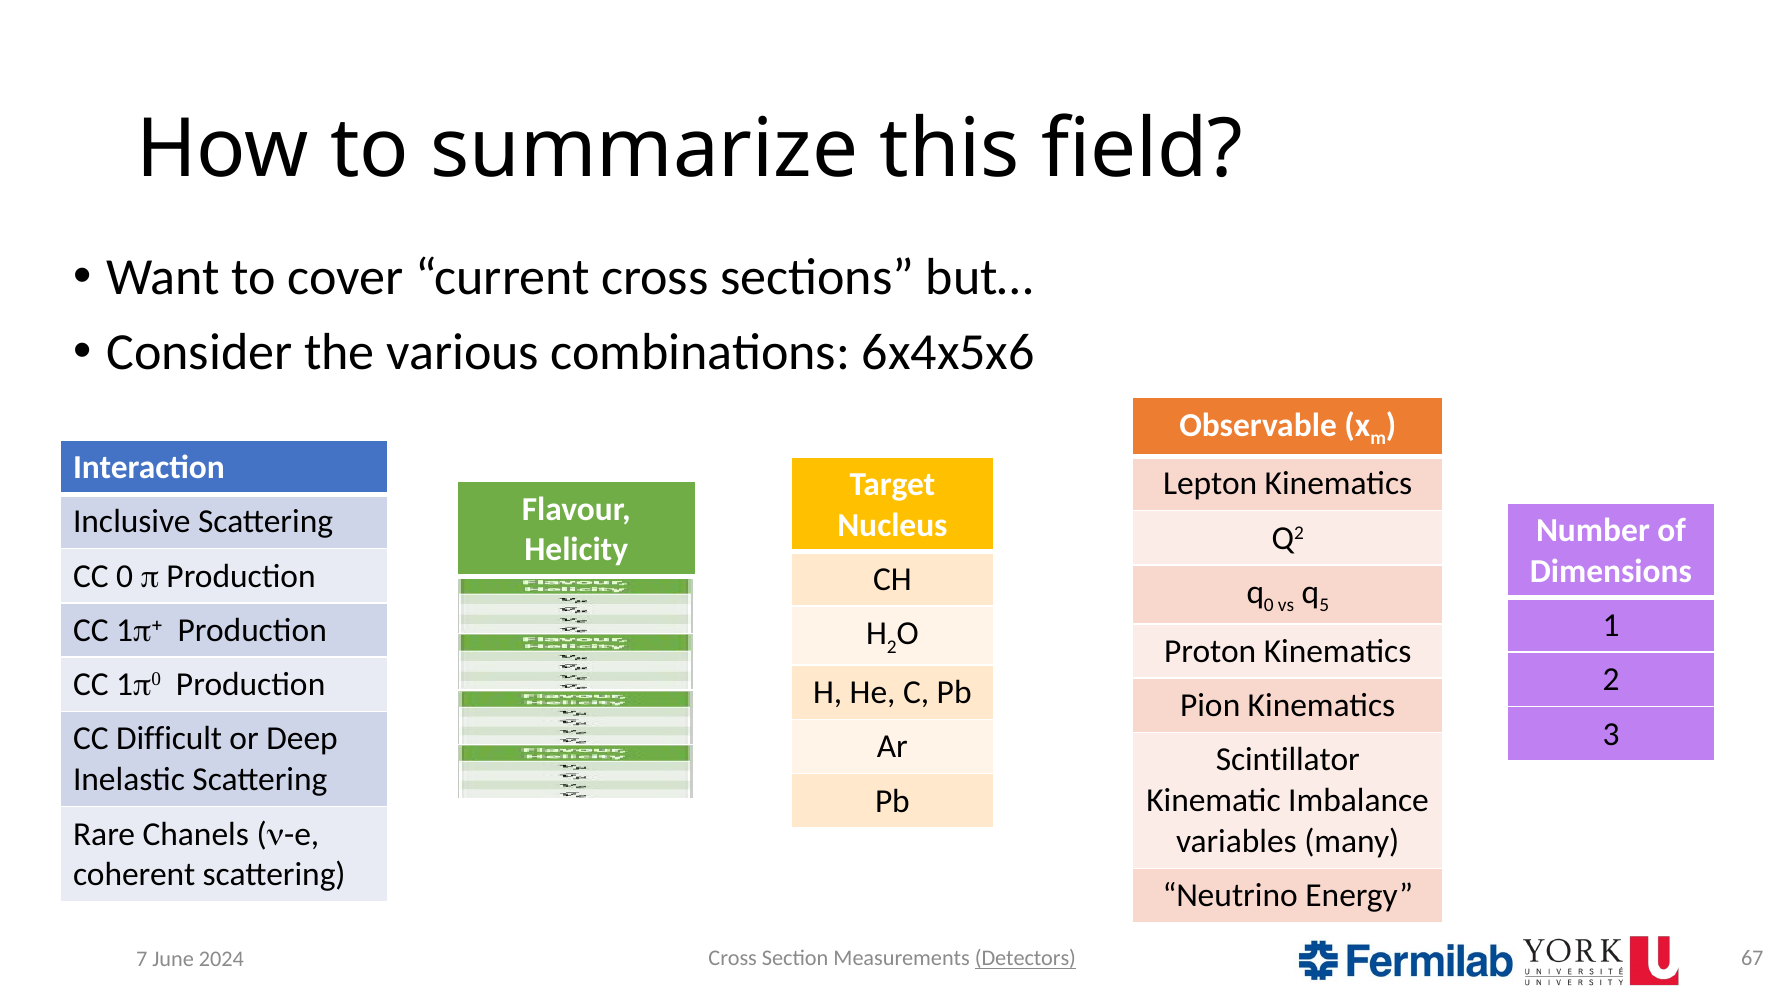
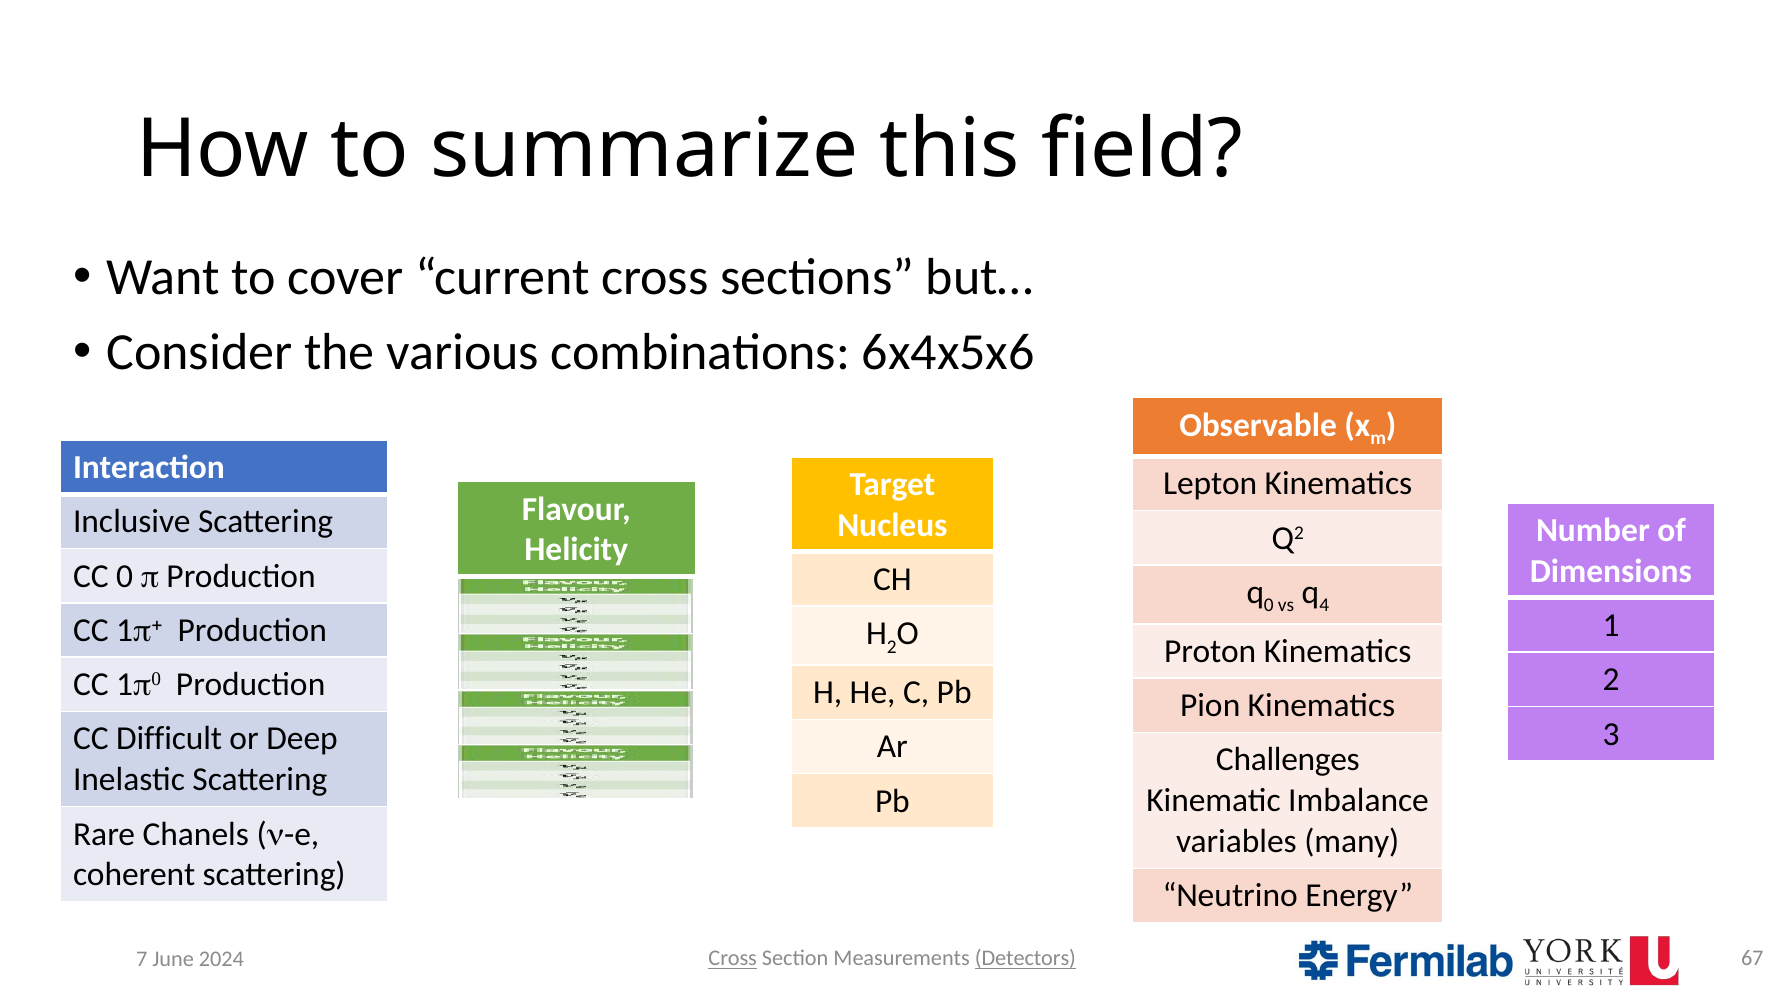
5: 5 -> 4
Scintillator: Scintillator -> Challenges
Cross at (733, 959) underline: none -> present
